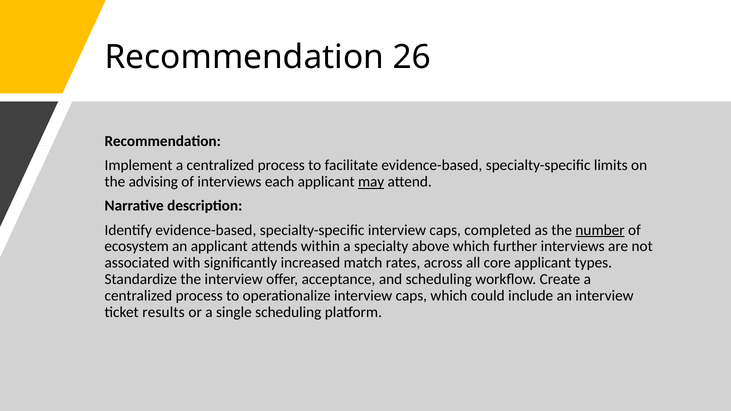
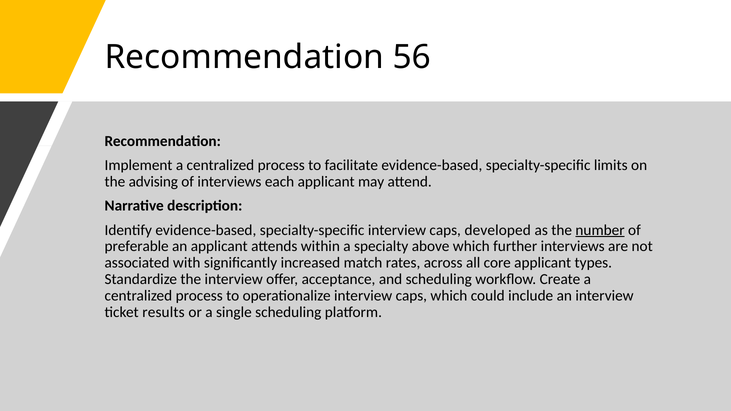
26: 26 -> 56
may underline: present -> none
completed: completed -> developed
ecosystem: ecosystem -> preferable
